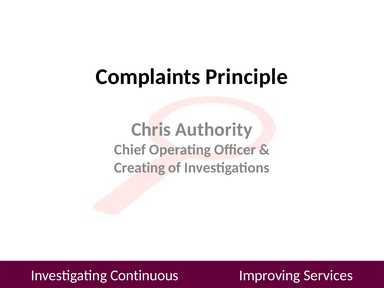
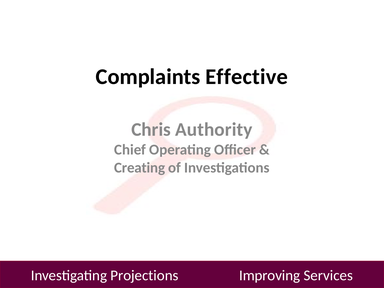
Principle: Principle -> Effective
Continuous: Continuous -> Projections
